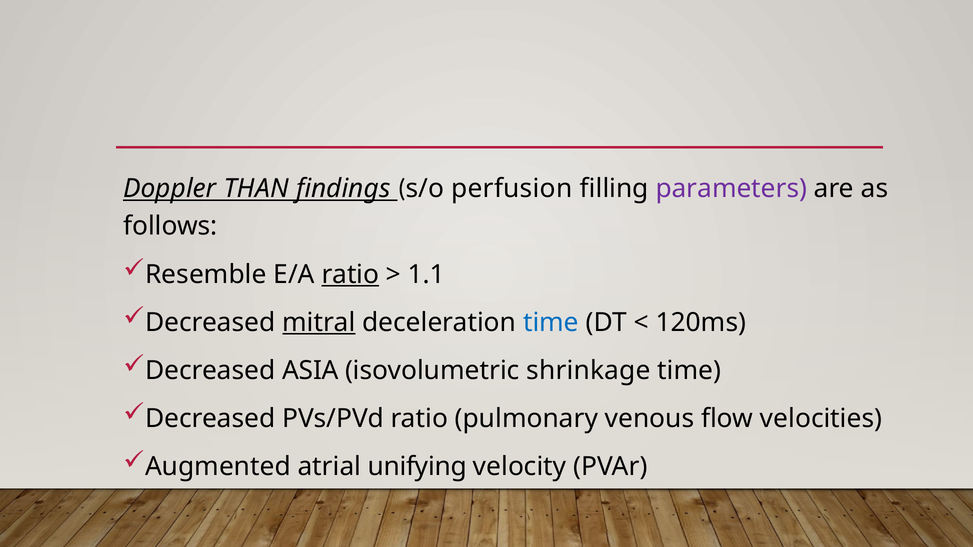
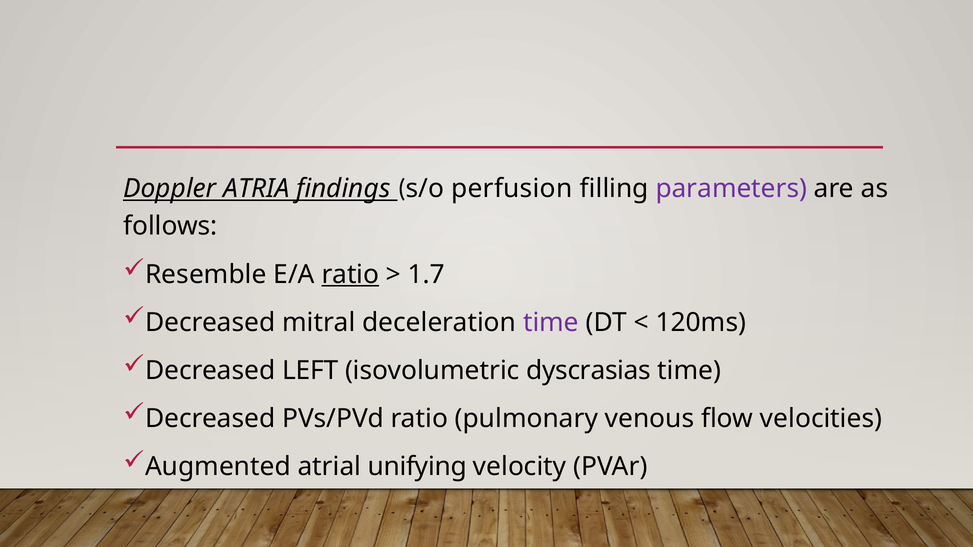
THAN: THAN -> ATRIA
1.1: 1.1 -> 1.7
mitral underline: present -> none
time at (551, 323) colour: blue -> purple
ASIA: ASIA -> LEFT
shrinkage: shrinkage -> dyscrasias
